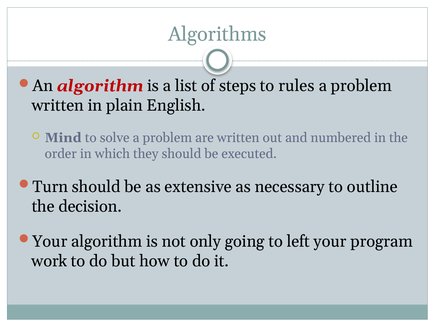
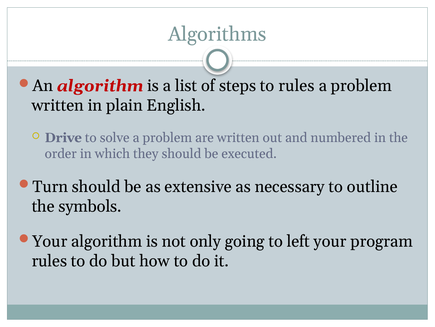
Mind: Mind -> Drive
decision: decision -> symbols
work at (49, 260): work -> rules
